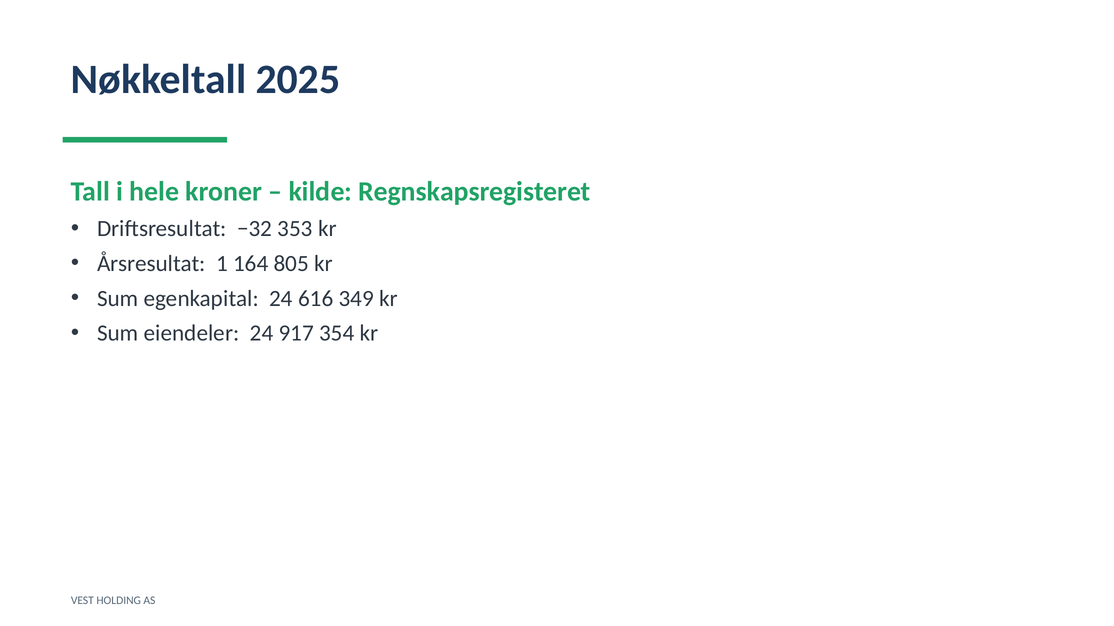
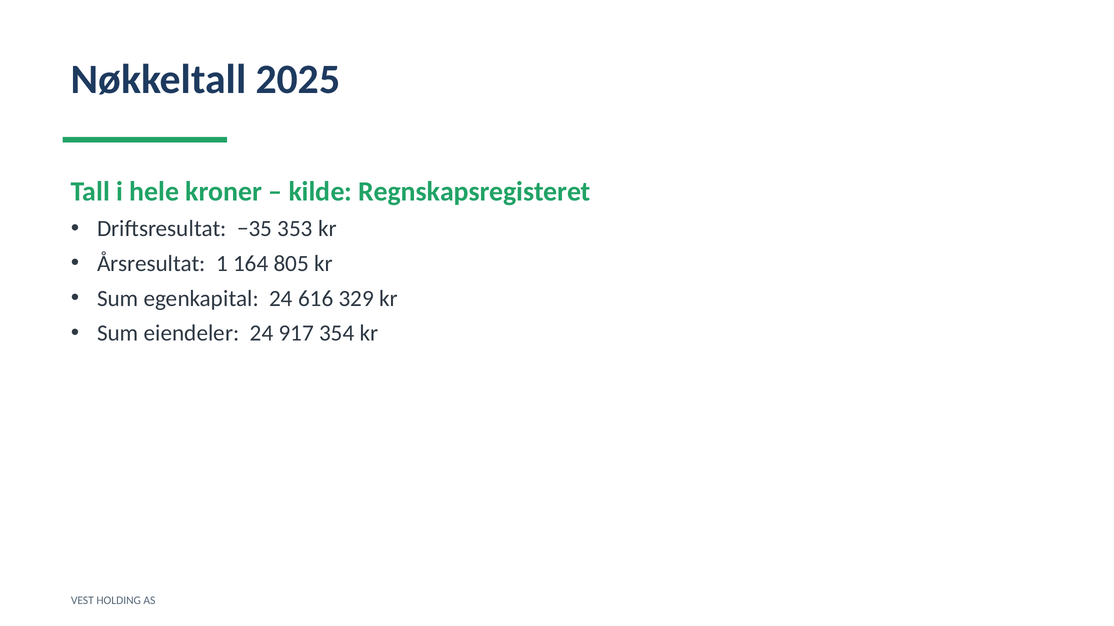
−32: −32 -> −35
349: 349 -> 329
